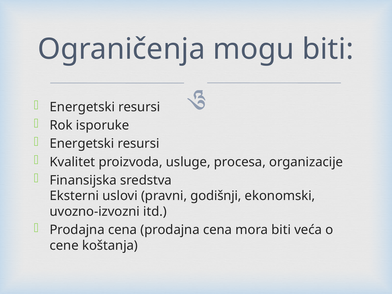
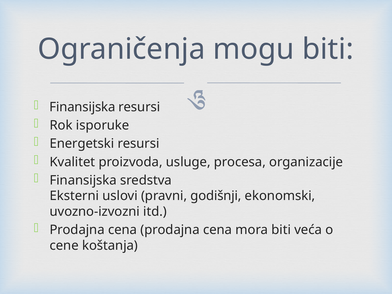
Energetski at (82, 107): Energetski -> Finansijska
